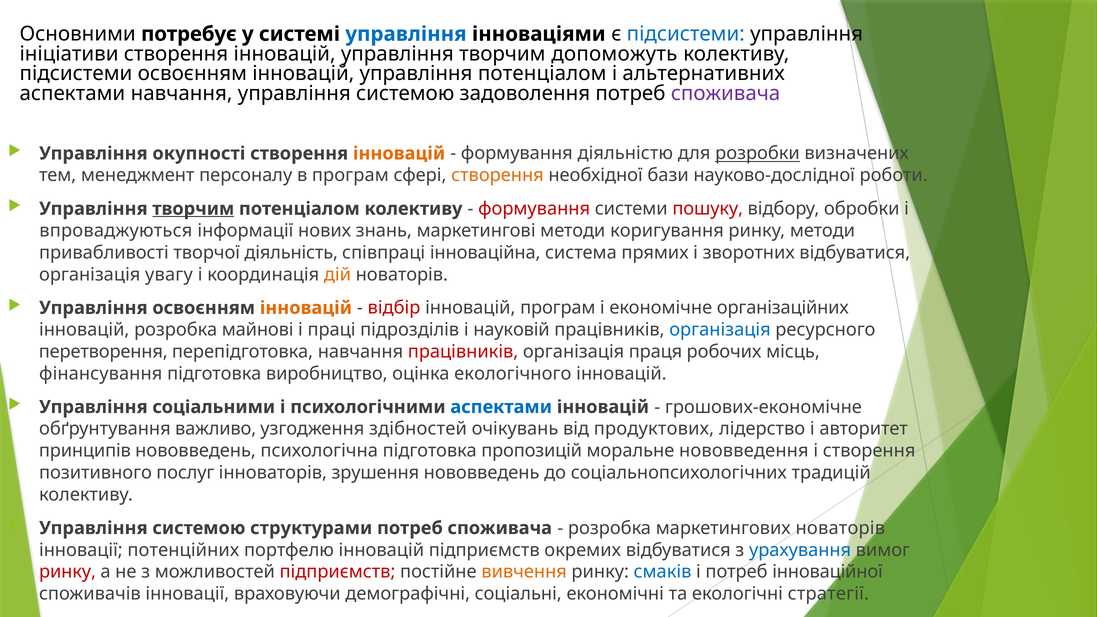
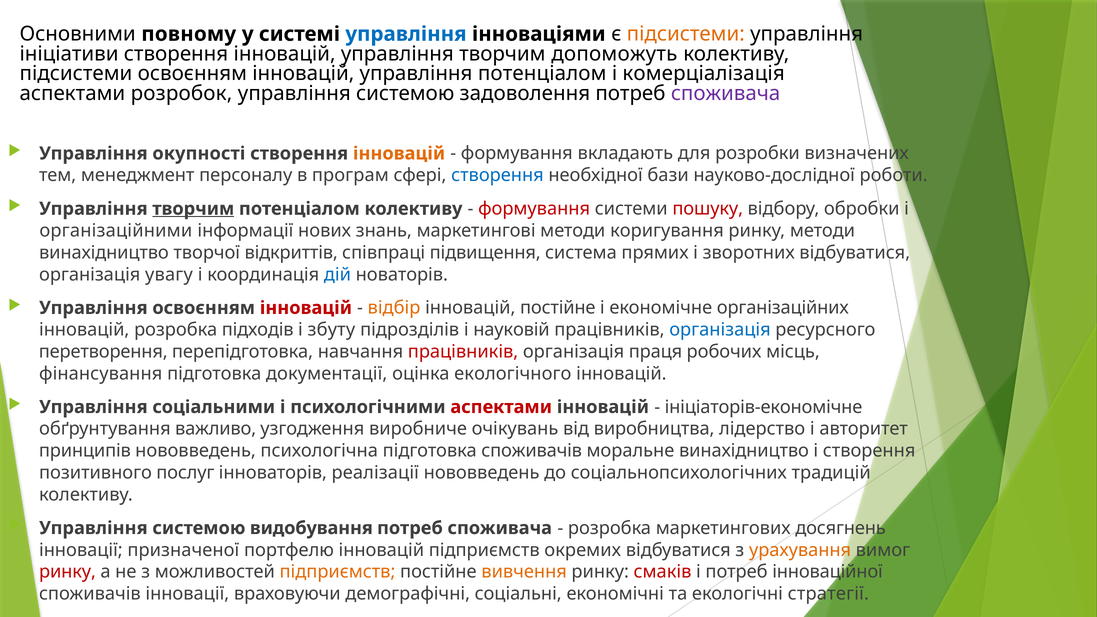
потребує: потребує -> повному
підсистеми at (686, 34) colour: blue -> orange
альтернативних: альтернативних -> комерціалізація
аспектами навчання: навчання -> розробок
діяльністю: діяльністю -> вкладають
розробки underline: present -> none
створення at (497, 175) colour: orange -> blue
впроваджуються: впроваджуються -> організаційними
привабливості at (104, 253): привабливості -> винахідництво
діяльність: діяльність -> відкриттів
інноваційна: інноваційна -> підвищення
дій colour: orange -> blue
інновацій at (306, 308) colour: orange -> red
відбір colour: red -> orange
інновацій програм: програм -> постійне
майнові: майнові -> підходів
праці: праці -> збуту
виробництво: виробництво -> документації
аспектами at (501, 407) colour: blue -> red
грошових-економічне: грошових-економічне -> ініціаторів-економічне
здібностей: здібностей -> виробниче
продуктових: продуктових -> виробництва
підготовка пропозицій: пропозицій -> споживачів
моральне нововведення: нововведення -> винахідництво
зрушення: зрушення -> реалізації
структурами: структурами -> видобування
маркетингових новаторів: новаторів -> досягнень
потенційних: потенційних -> призначеної
урахування colour: blue -> orange
підприємств at (337, 572) colour: red -> orange
смаків colour: blue -> red
